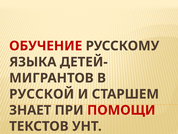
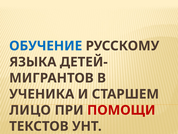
ОБУЧЕНИЕ colour: red -> blue
РУССКОЙ: РУССКОЙ -> УЧЕНИКА
ЗНАЕТ: ЗНАЕТ -> ЛИЦО
